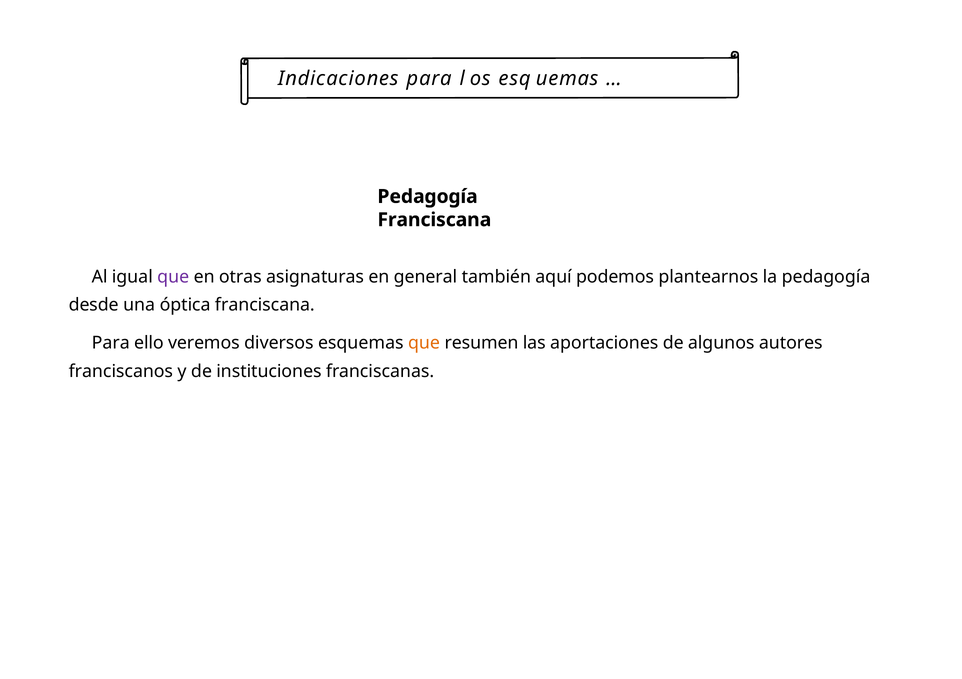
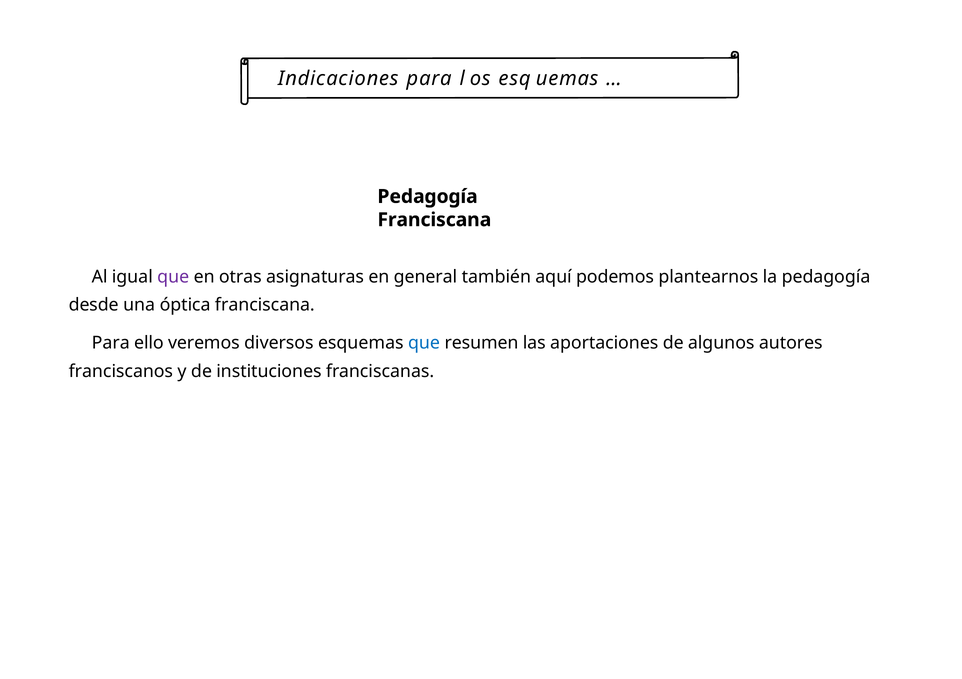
que at (424, 343) colour: orange -> blue
